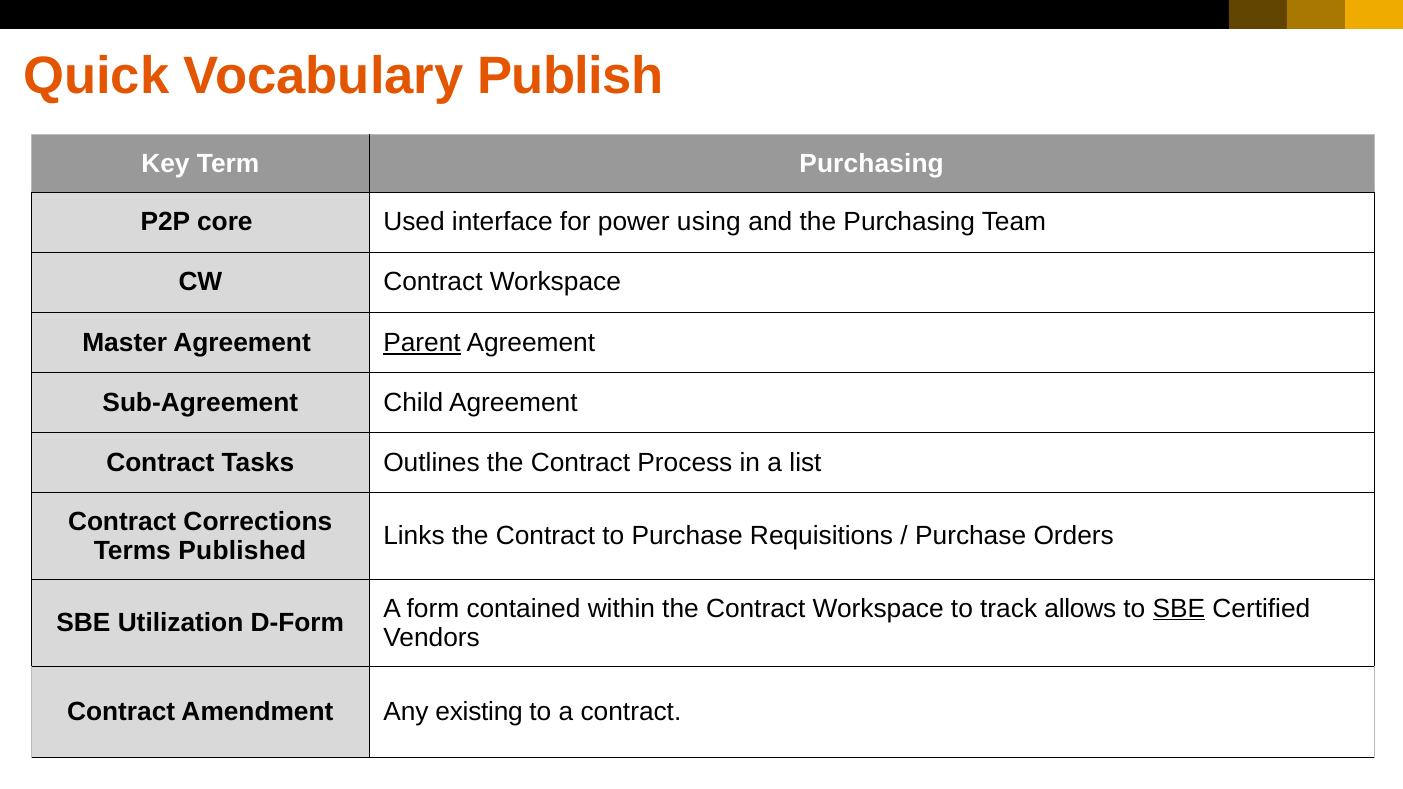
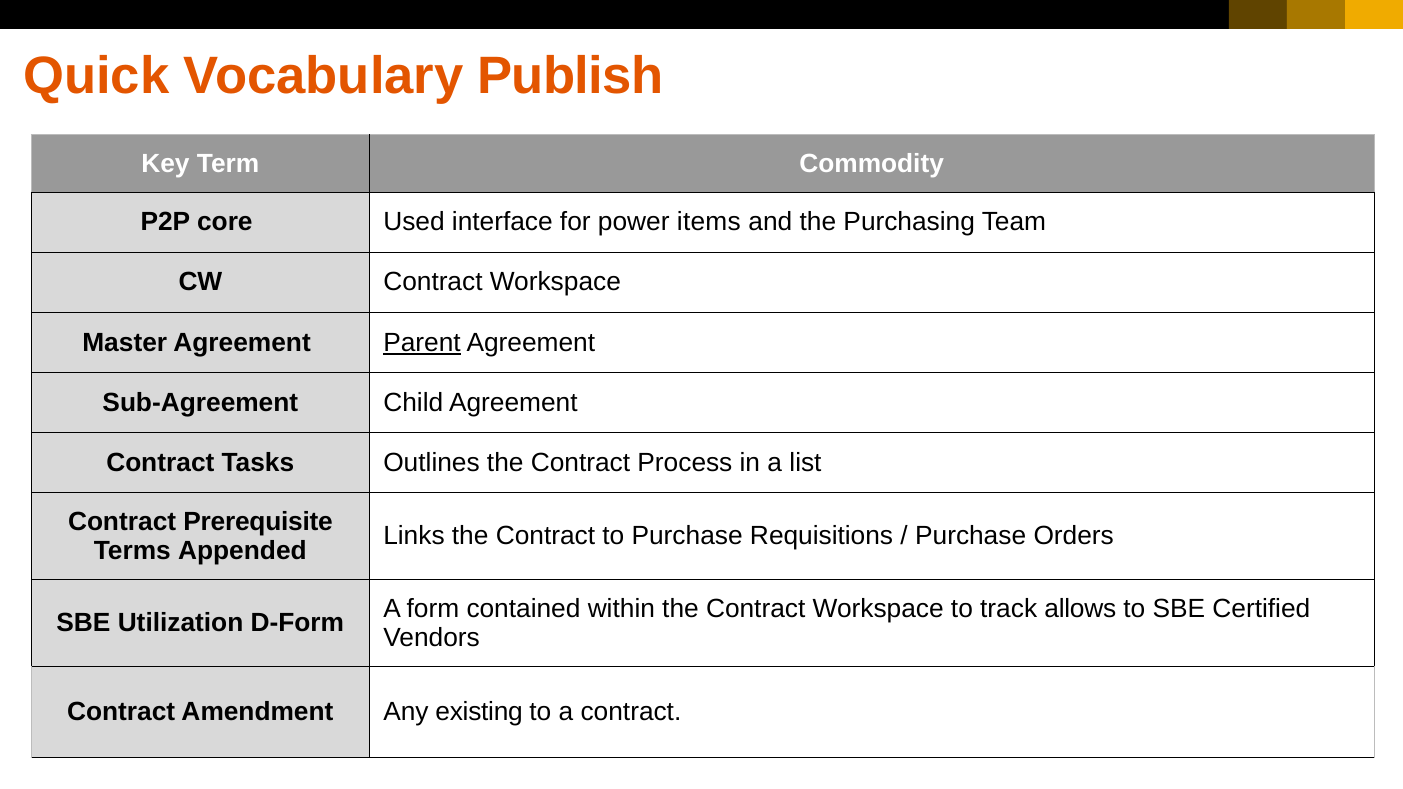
Term Purchasing: Purchasing -> Commodity
using: using -> items
Corrections: Corrections -> Prerequisite
Published: Published -> Appended
SBE at (1179, 609) underline: present -> none
